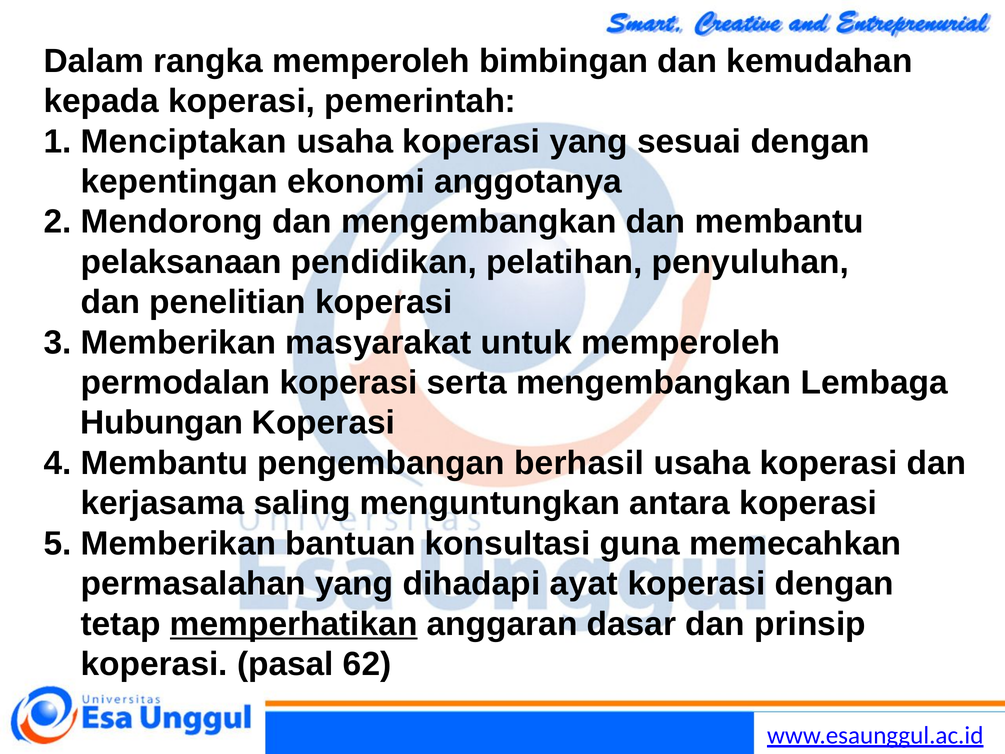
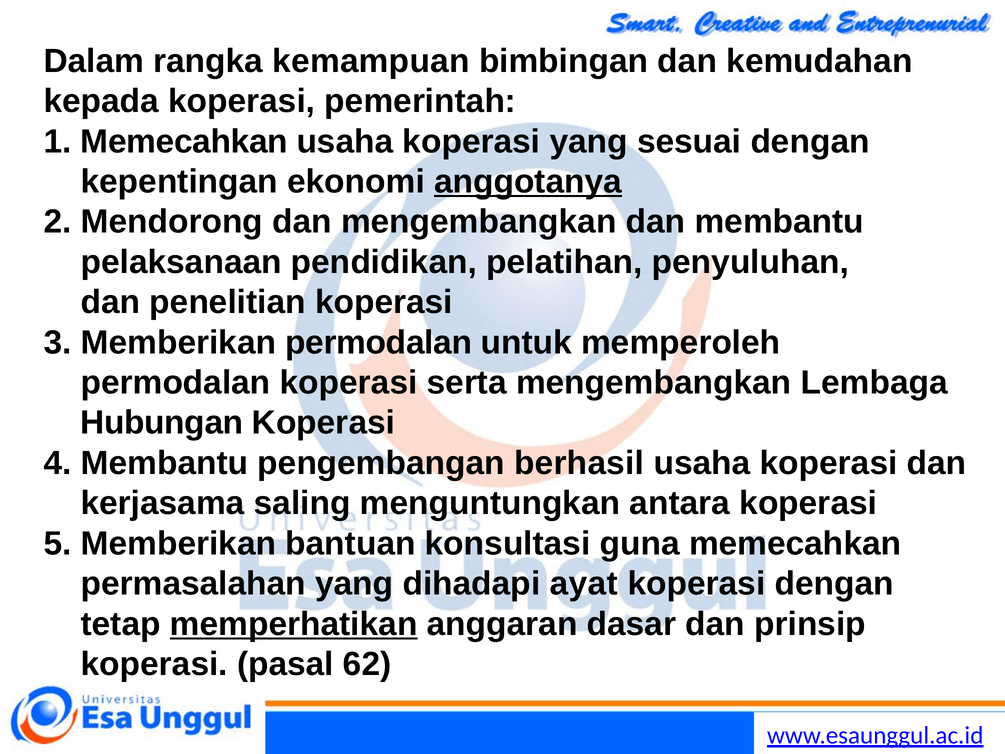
rangka memperoleh: memperoleh -> kemampuan
1 Menciptakan: Menciptakan -> Memecahkan
anggotanya underline: none -> present
Memberikan masyarakat: masyarakat -> permodalan
